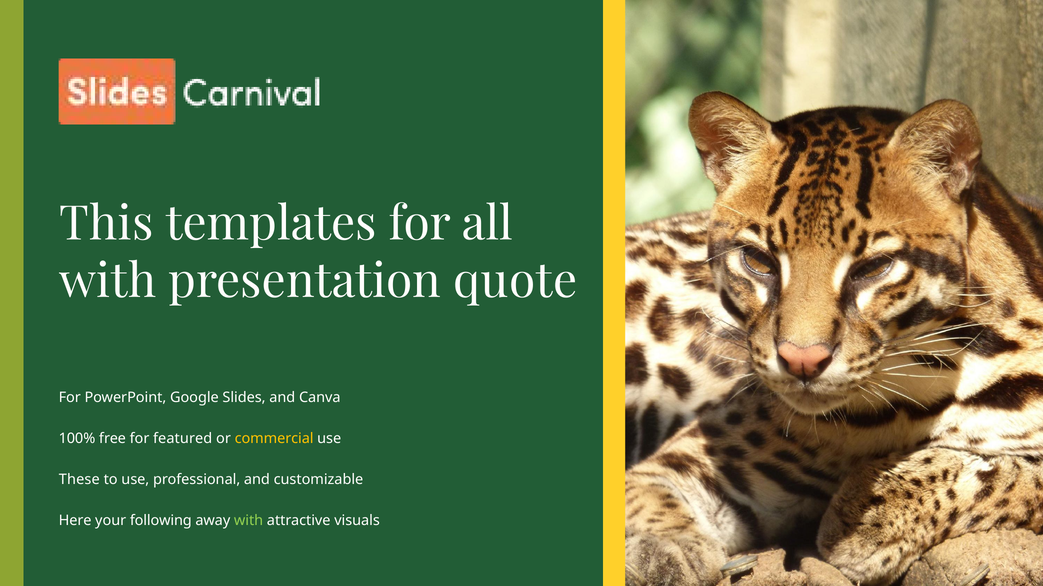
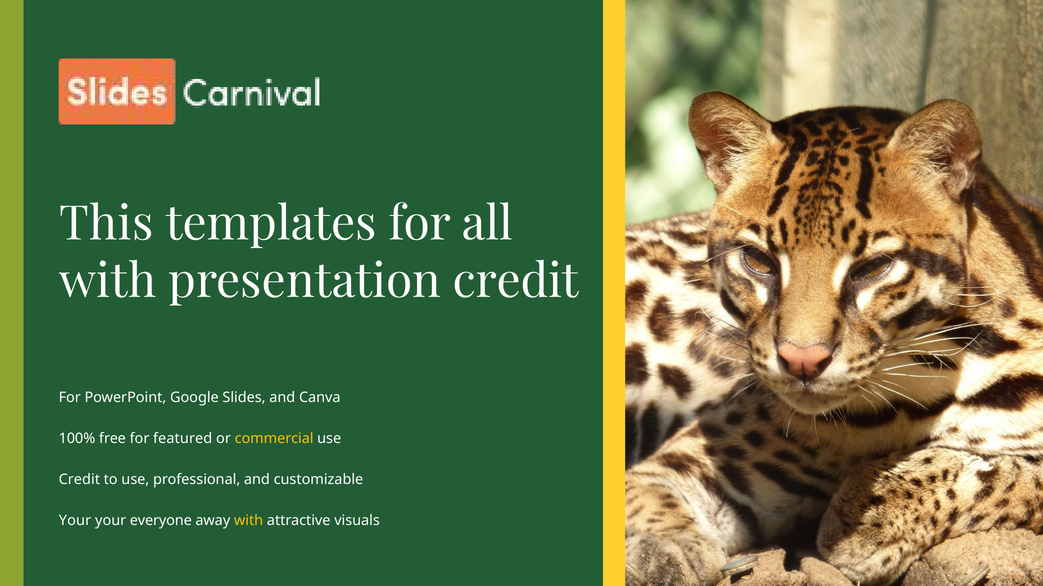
presentation quote: quote -> credit
These at (79, 480): These -> Credit
Here at (75, 521): Here -> Your
following: following -> everyone
with at (249, 521) colour: light green -> yellow
